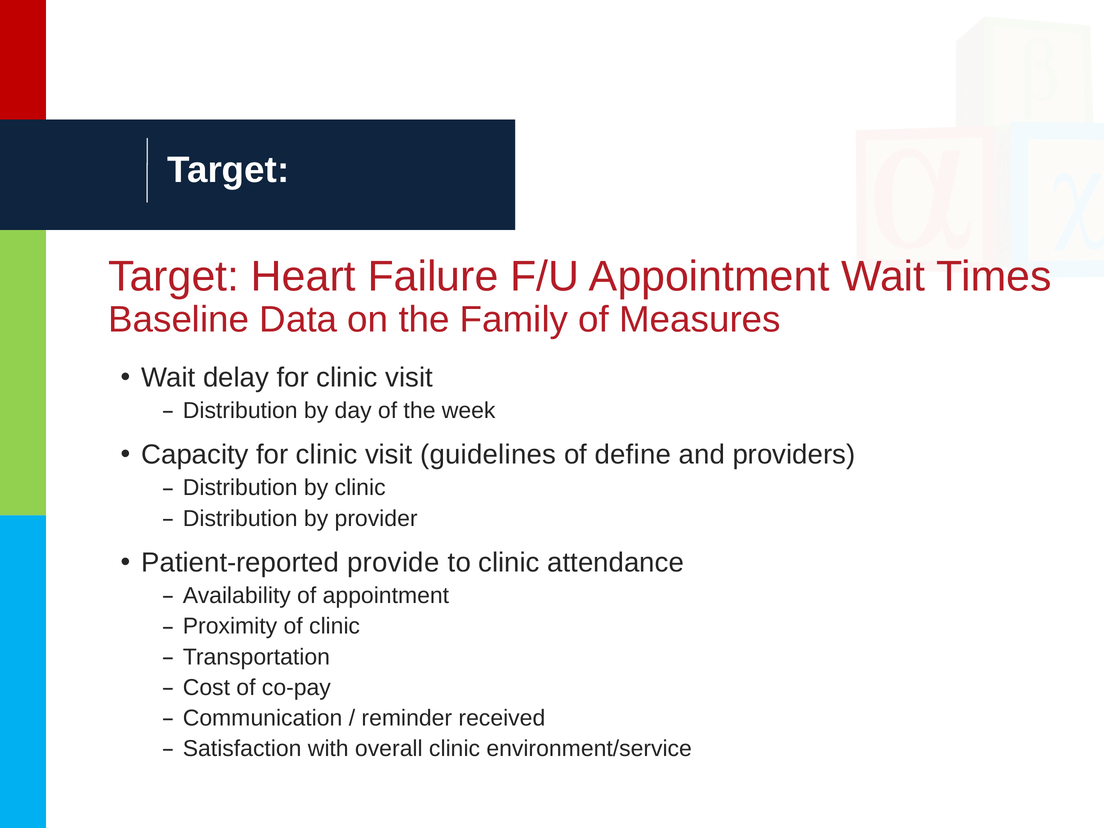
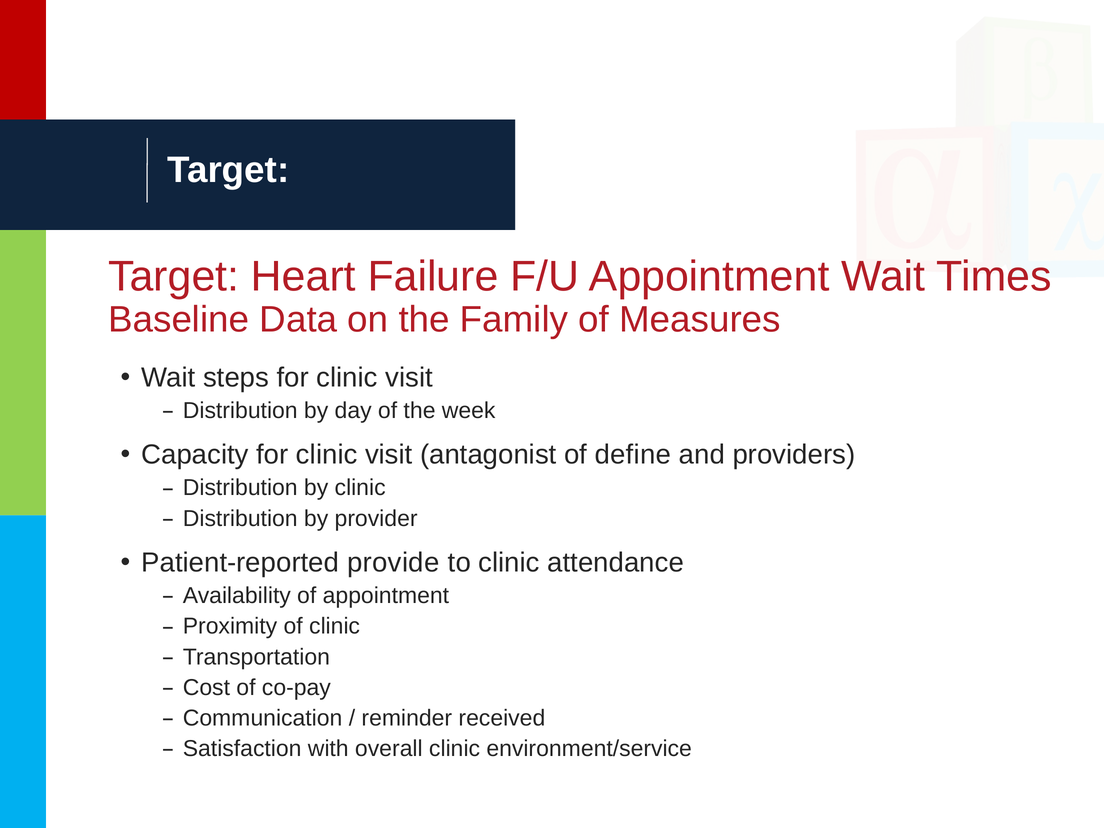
delay: delay -> steps
guidelines: guidelines -> antagonist
